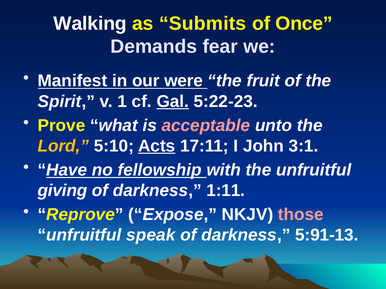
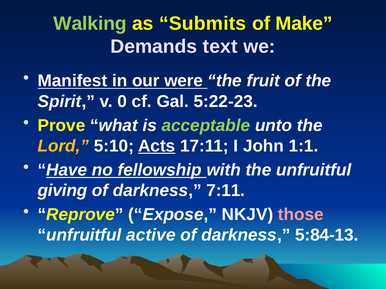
Walking colour: white -> light green
Once: Once -> Make
fear: fear -> text
1: 1 -> 0
Gal underline: present -> none
acceptable colour: pink -> light green
3:1: 3:1 -> 1:1
1:11: 1:11 -> 7:11
speak: speak -> active
5:91-13: 5:91-13 -> 5:84-13
